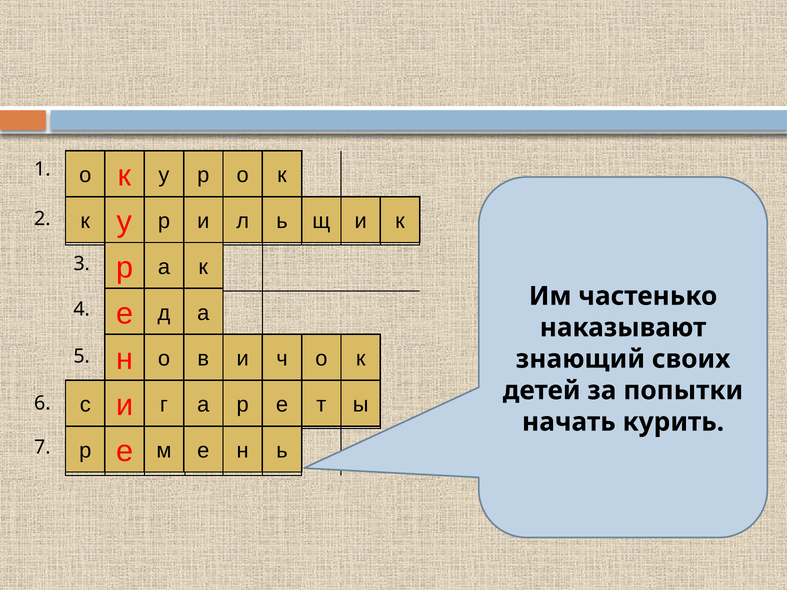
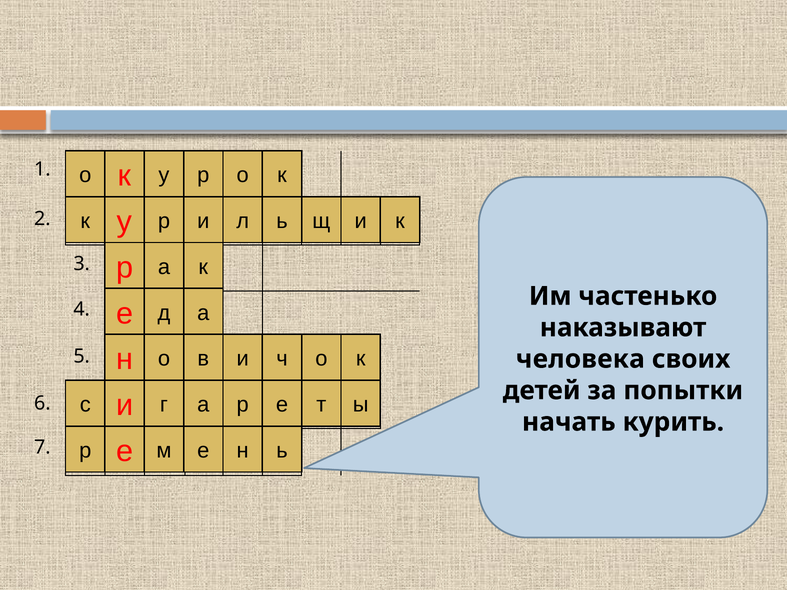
знающий: знающий -> человека
